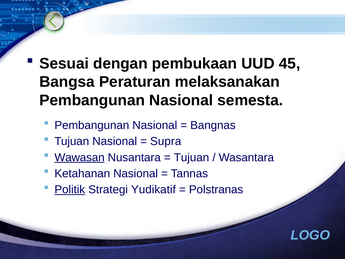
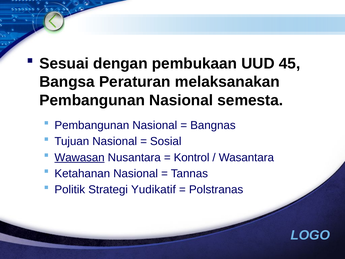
Supra: Supra -> Sosial
Tujuan at (192, 157): Tujuan -> Kontrol
Politik underline: present -> none
